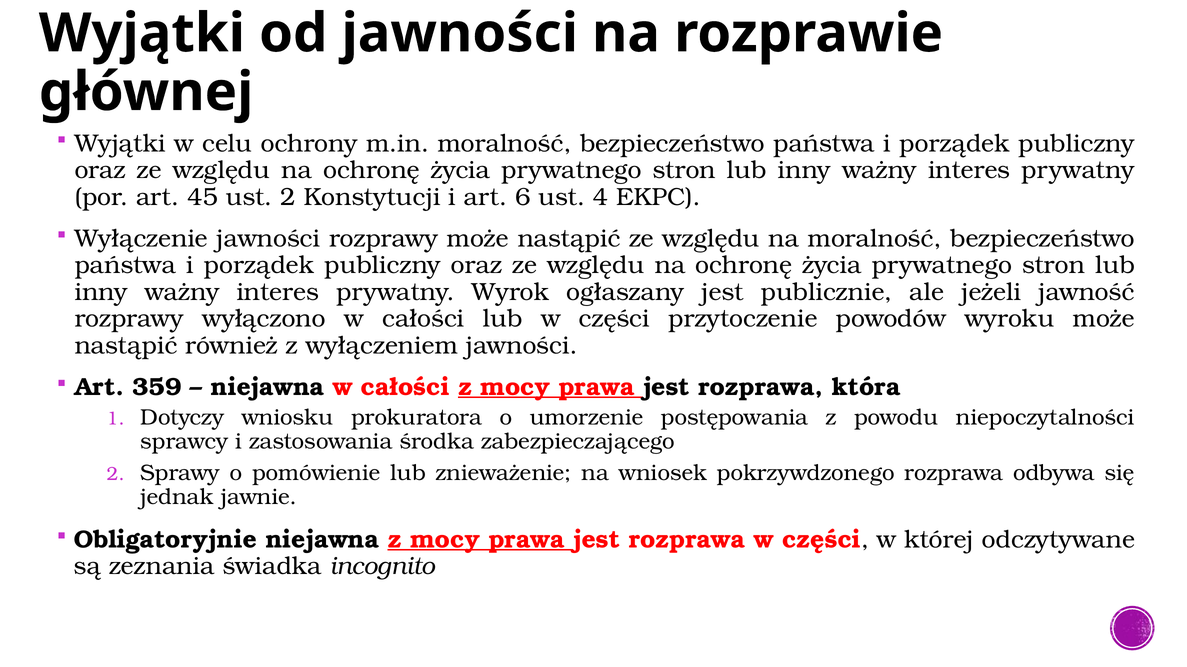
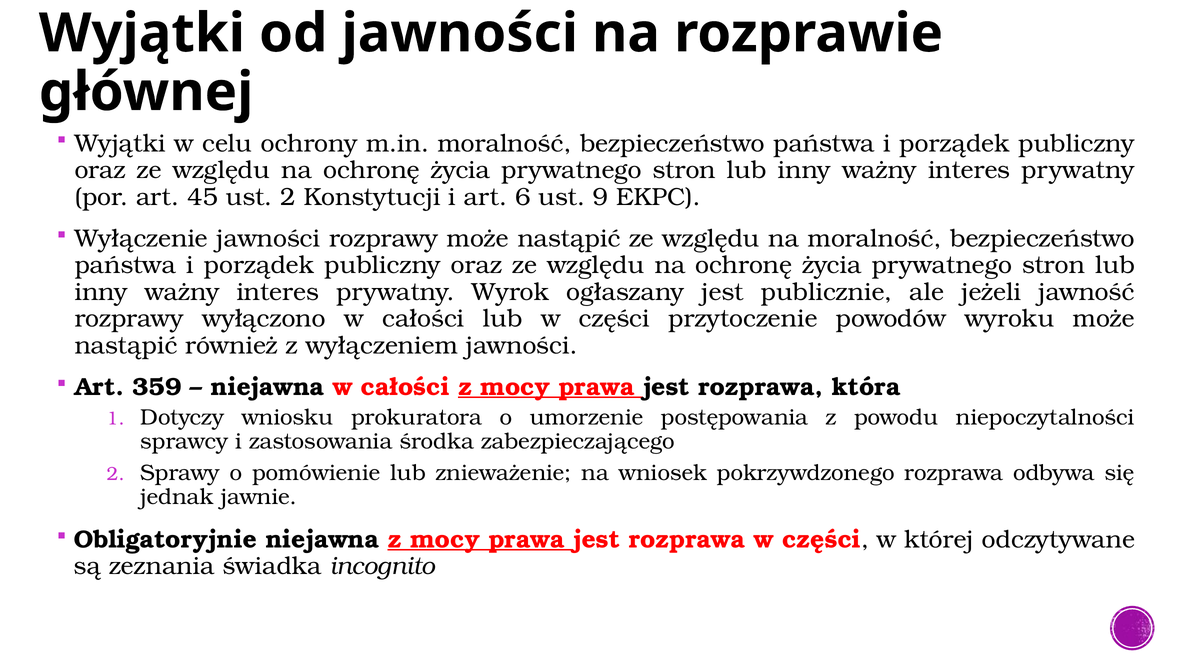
4: 4 -> 9
